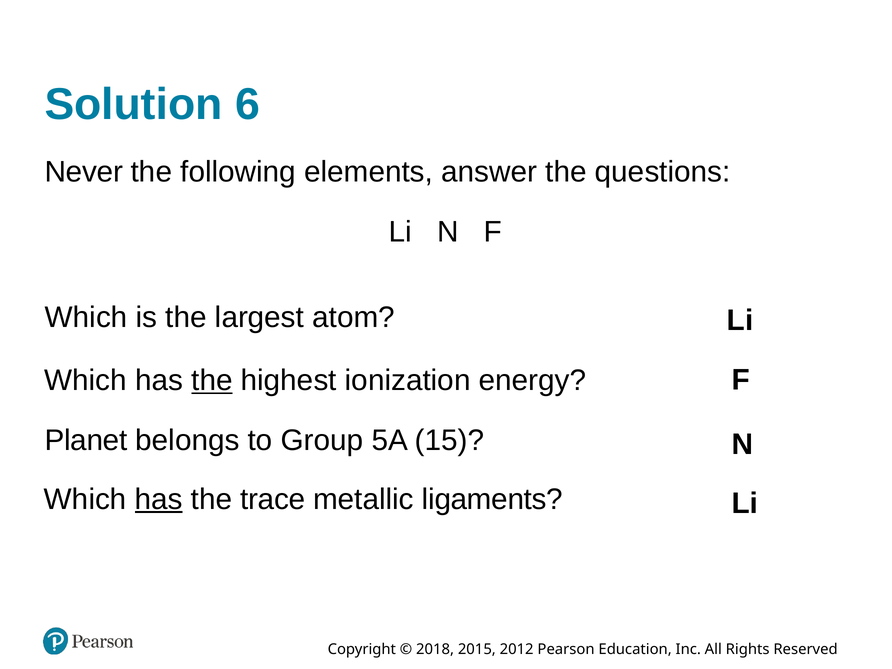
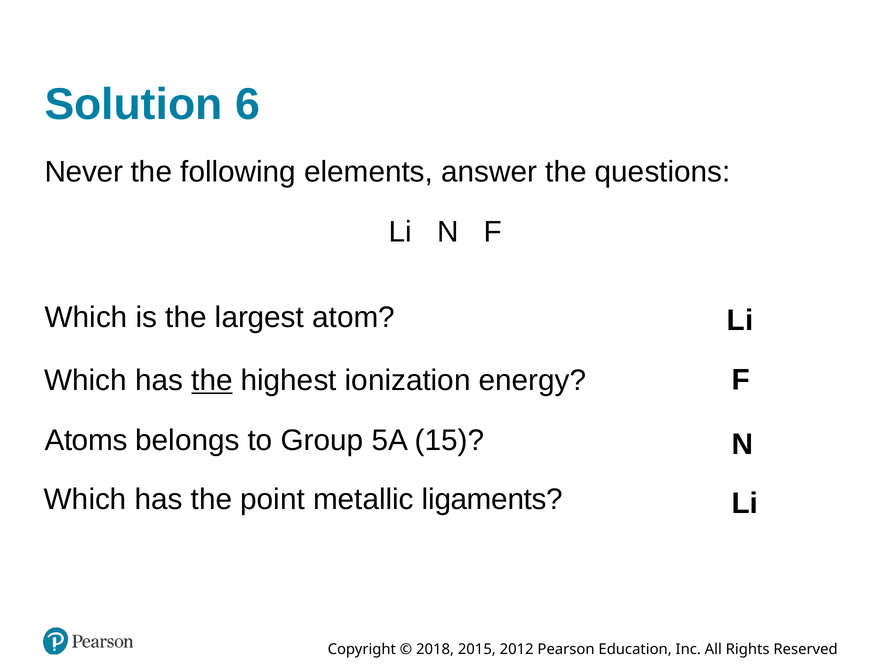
Planet: Planet -> Atoms
has at (159, 499) underline: present -> none
trace: trace -> point
